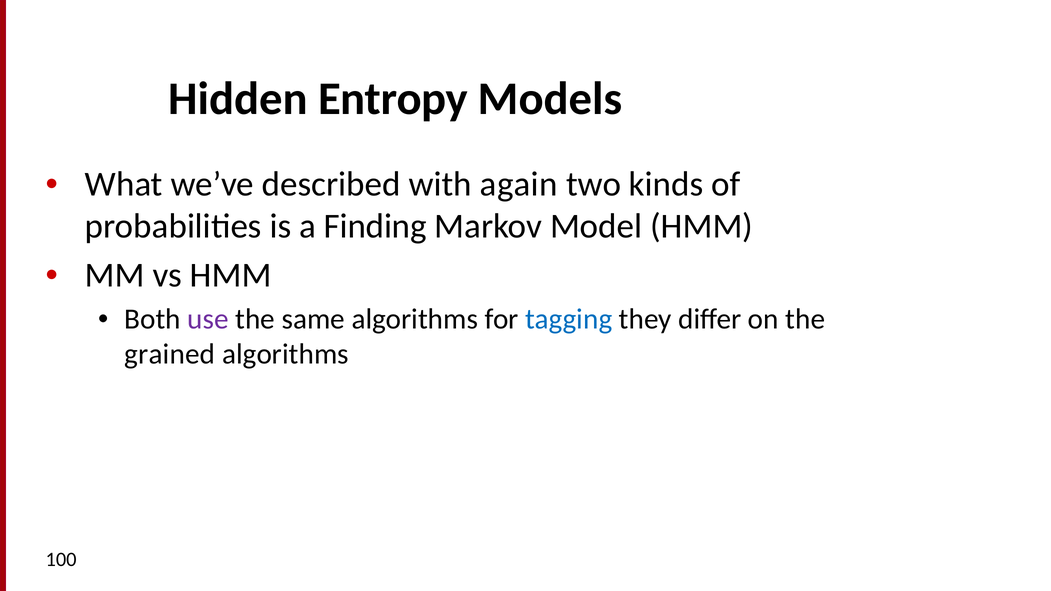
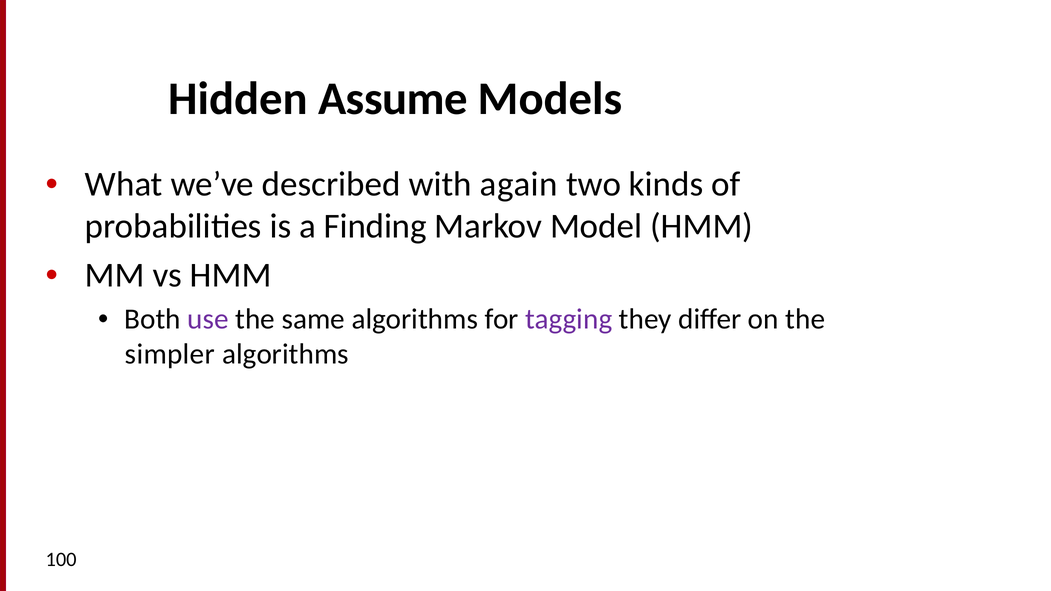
Entropy: Entropy -> Assume
tagging colour: blue -> purple
grained: grained -> simpler
